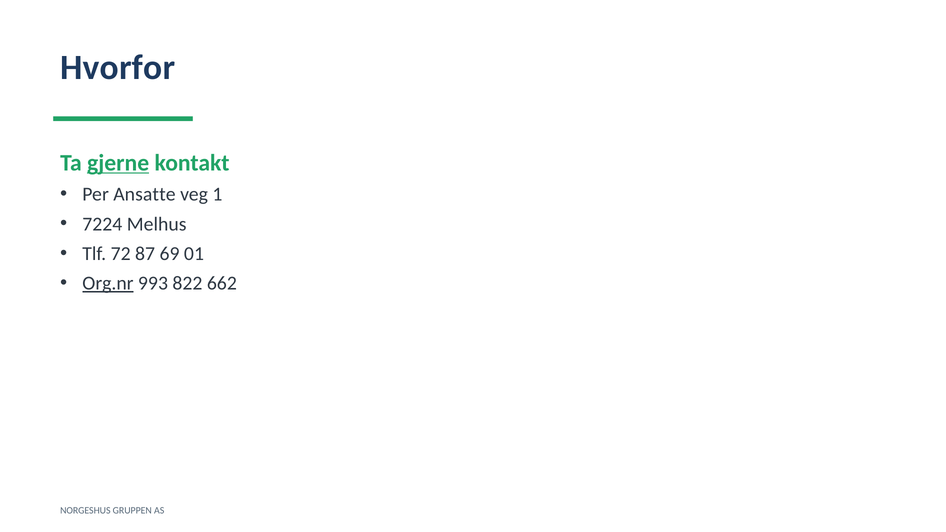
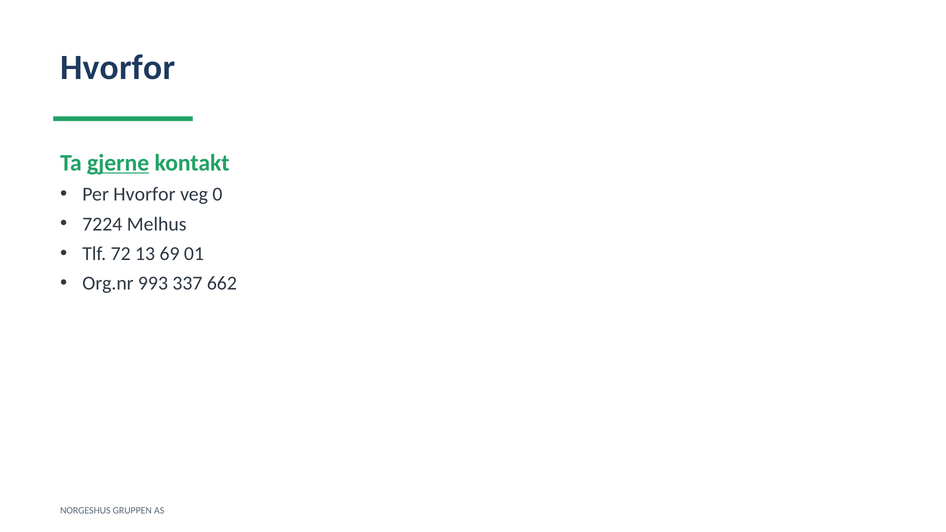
Per Ansatte: Ansatte -> Hvorfor
1: 1 -> 0
87: 87 -> 13
Org.nr underline: present -> none
822: 822 -> 337
